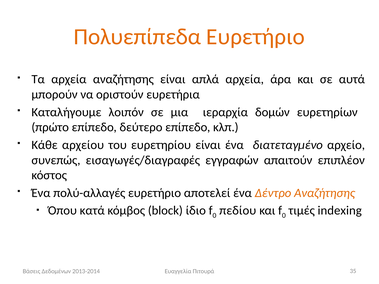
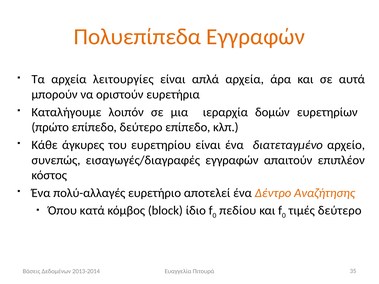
Πολυεπίπεδα Ευρετήριο: Ευρετήριο -> Εγγραφών
αρχεία αναζήτησης: αναζήτησης -> λειτουργίες
αρχείου: αρχείου -> άγκυρες
τιμές indexing: indexing -> δεύτερο
